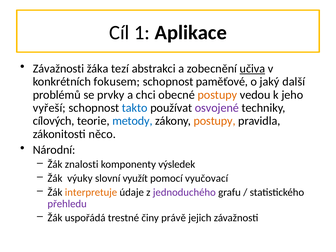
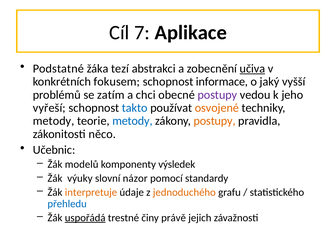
1: 1 -> 7
Závažnosti at (58, 69): Závažnosti -> Podstatné
paměťové: paměťové -> informace
další: další -> vyšší
prvky: prvky -> zatím
postupy at (217, 95) colour: orange -> purple
osvojené colour: purple -> orange
cílových at (54, 121): cílových -> metody
Národní: Národní -> Učebnic
znalosti: znalosti -> modelů
využít: využít -> názor
vyučovací: vyučovací -> standardy
jednoduchého colour: purple -> orange
přehledu colour: purple -> blue
uspořádá underline: none -> present
